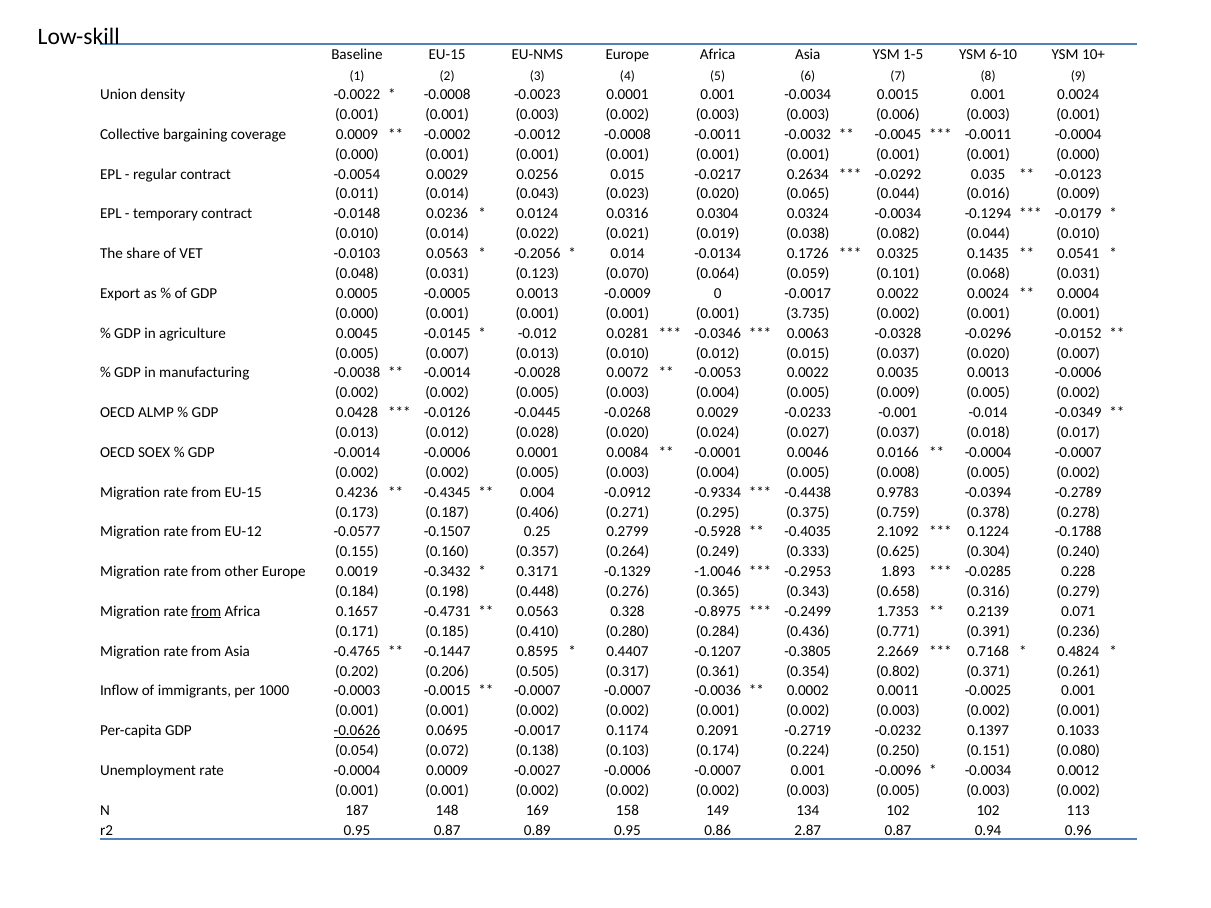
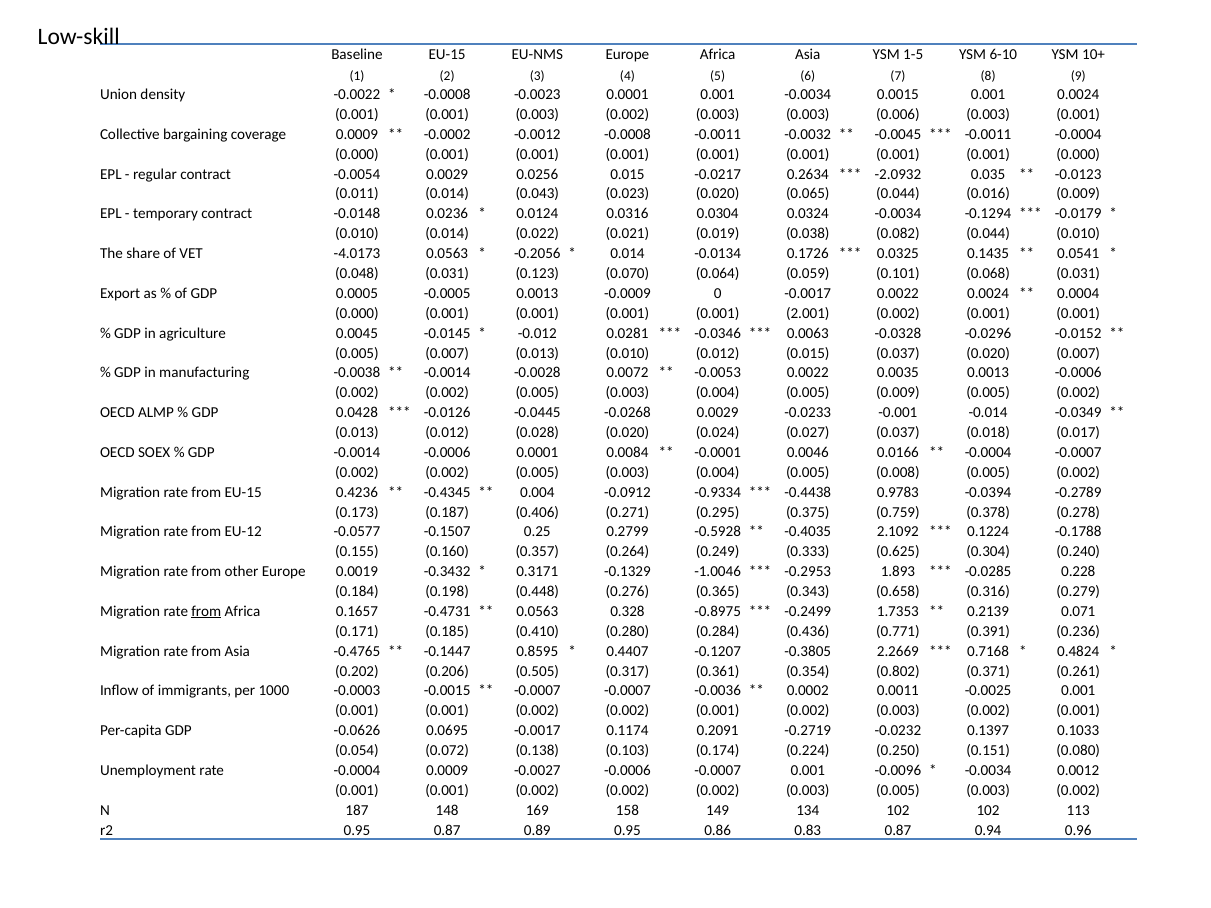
-0.0292: -0.0292 -> -2.0932
-0.0103: -0.0103 -> -4.0173
3.735: 3.735 -> 2.001
-0.0626 underline: present -> none
2.87: 2.87 -> 0.83
